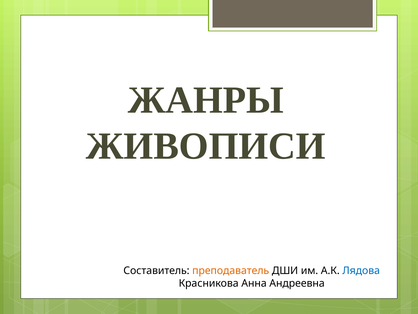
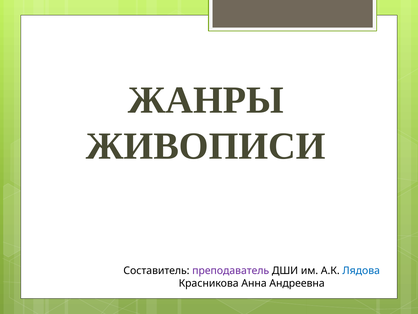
преподаватель colour: orange -> purple
